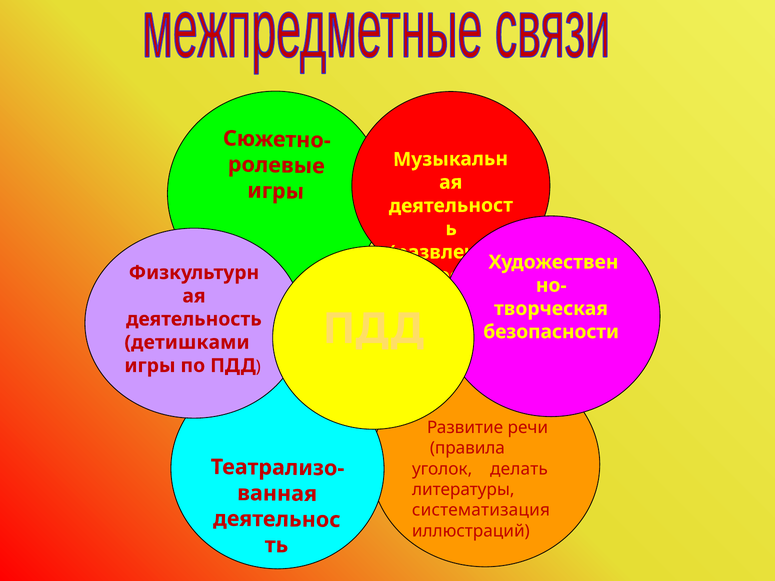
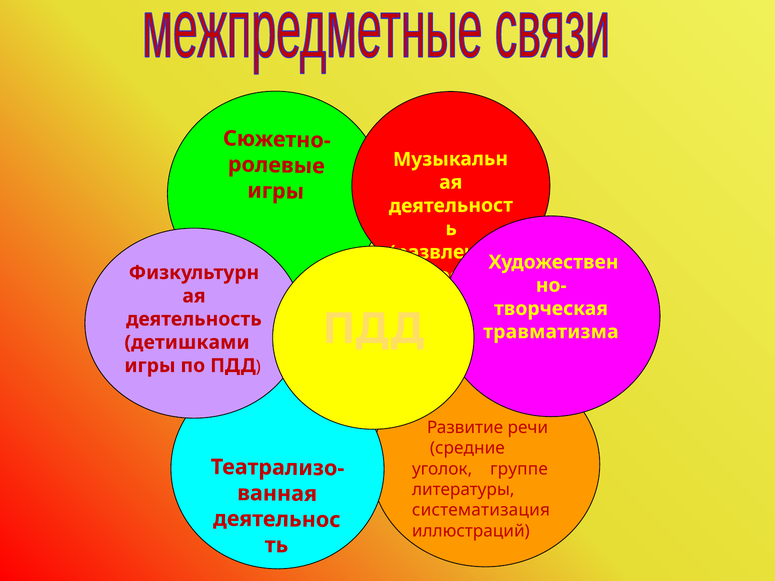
безопасности: безопасности -> травматизма
правила: правила -> средние
делать: делать -> группе
